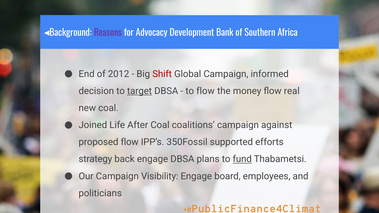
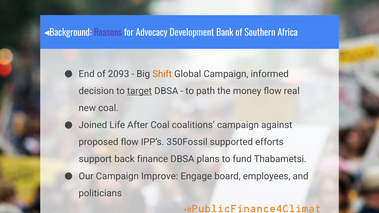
2012: 2012 -> 2093
Shift colour: red -> orange
to flow: flow -> path
strategy: strategy -> support
back engage: engage -> finance
fund underline: present -> none
Visibility: Visibility -> Improve
